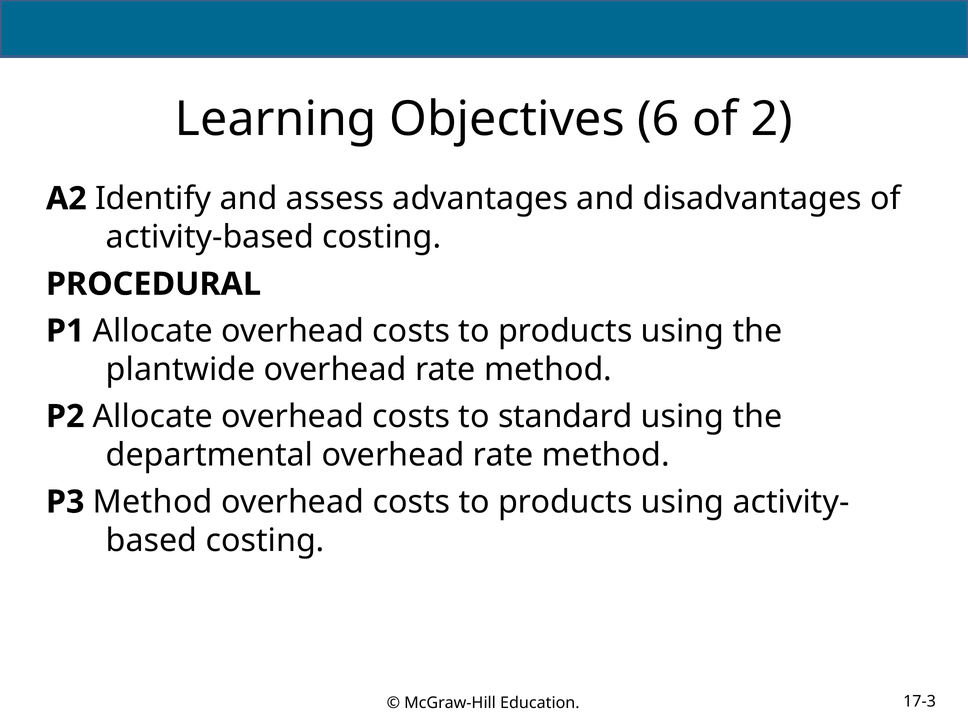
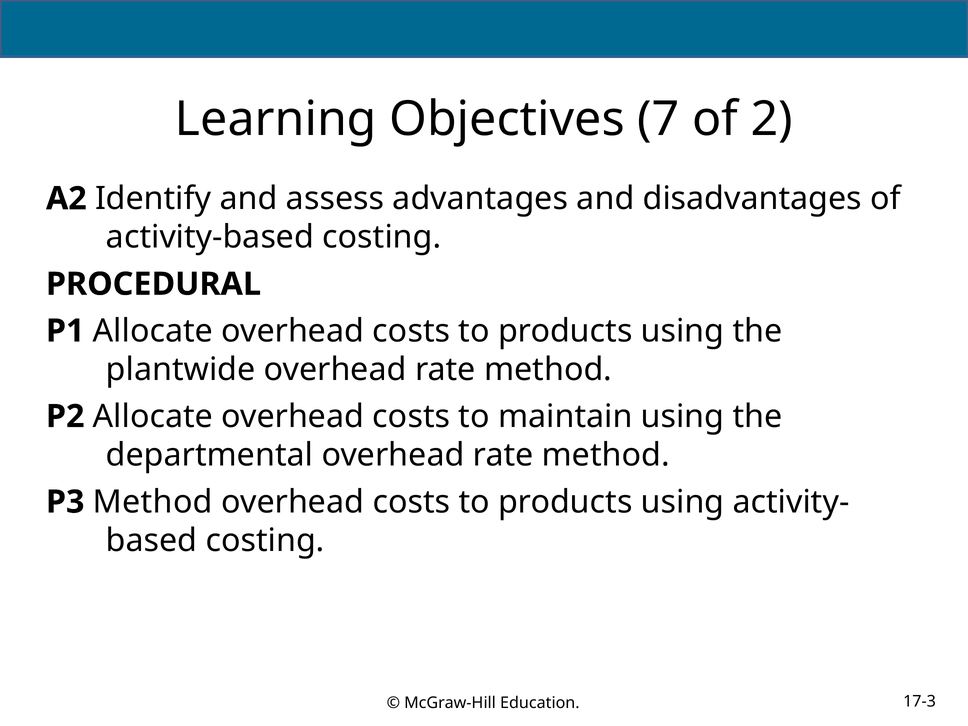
6: 6 -> 7
standard: standard -> maintain
